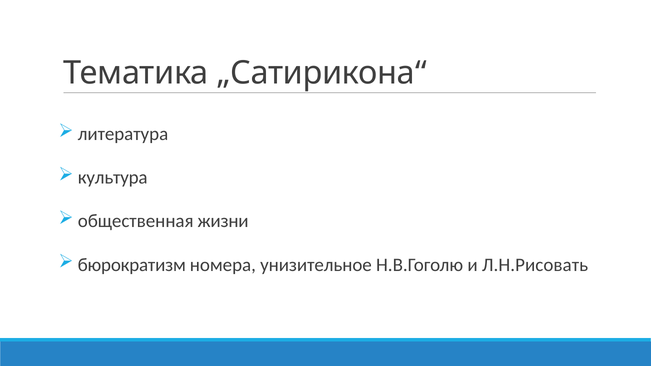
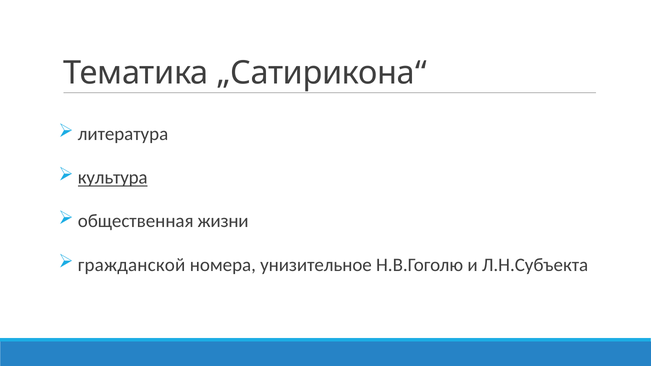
культура underline: none -> present
бюрократизм: бюрократизм -> гражданской
Л.Н.Рисовать: Л.Н.Рисовать -> Л.Н.Субъекта
